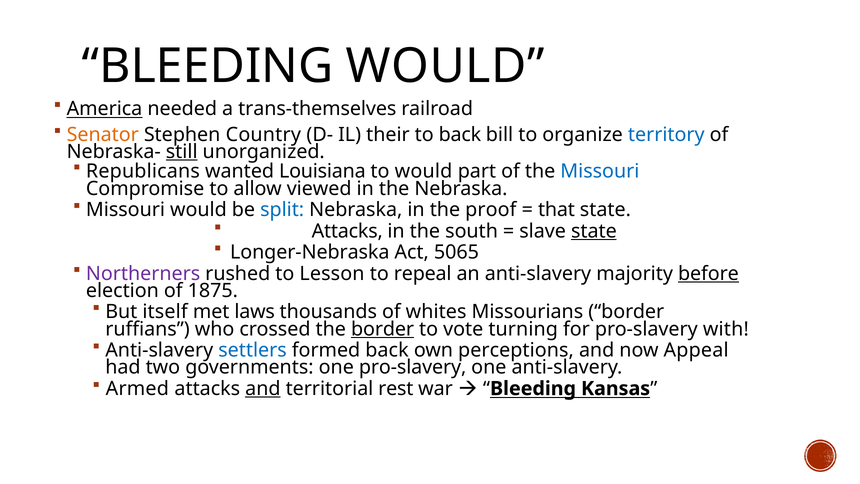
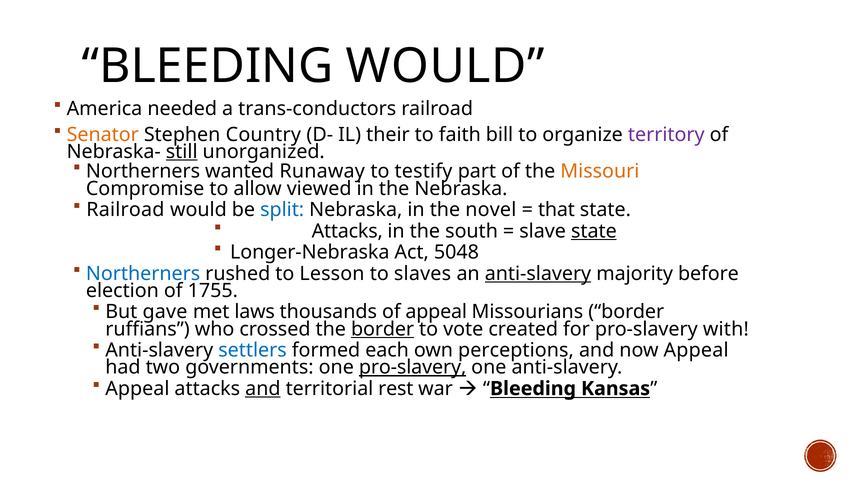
America underline: present -> none
trans-themselves: trans-themselves -> trans-conductors
to back: back -> faith
territory colour: blue -> purple
Republicans at (143, 171): Republicans -> Northerners
Louisiana: Louisiana -> Runaway
to would: would -> testify
Missouri at (600, 171) colour: blue -> orange
Missouri at (125, 210): Missouri -> Railroad
proof: proof -> novel
5065: 5065 -> 5048
Northerners at (143, 274) colour: purple -> blue
repeal: repeal -> slaves
anti-slavery at (538, 274) underline: none -> present
before underline: present -> none
1875: 1875 -> 1755
itself: itself -> gave
of whites: whites -> appeal
turning: turning -> created
formed back: back -> each
pro-slavery at (413, 367) underline: none -> present
Armed at (137, 388): Armed -> Appeal
